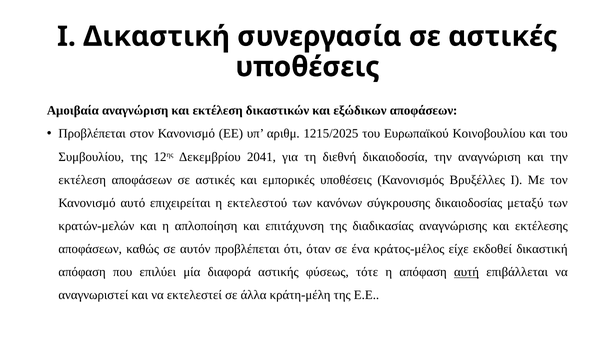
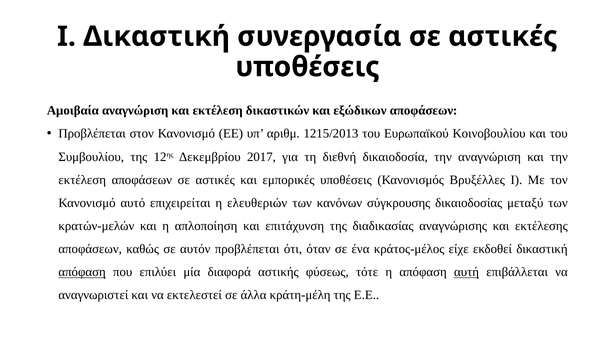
1215/2025: 1215/2025 -> 1215/2013
2041: 2041 -> 2017
εκτελεστού: εκτελεστού -> ελευθεριών
απόφαση at (82, 272) underline: none -> present
